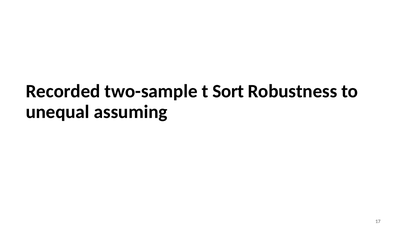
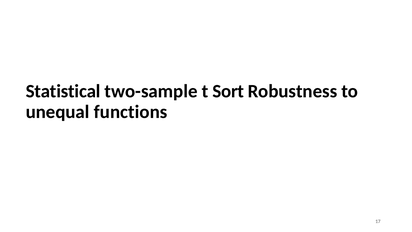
Recorded: Recorded -> Statistical
assuming: assuming -> functions
